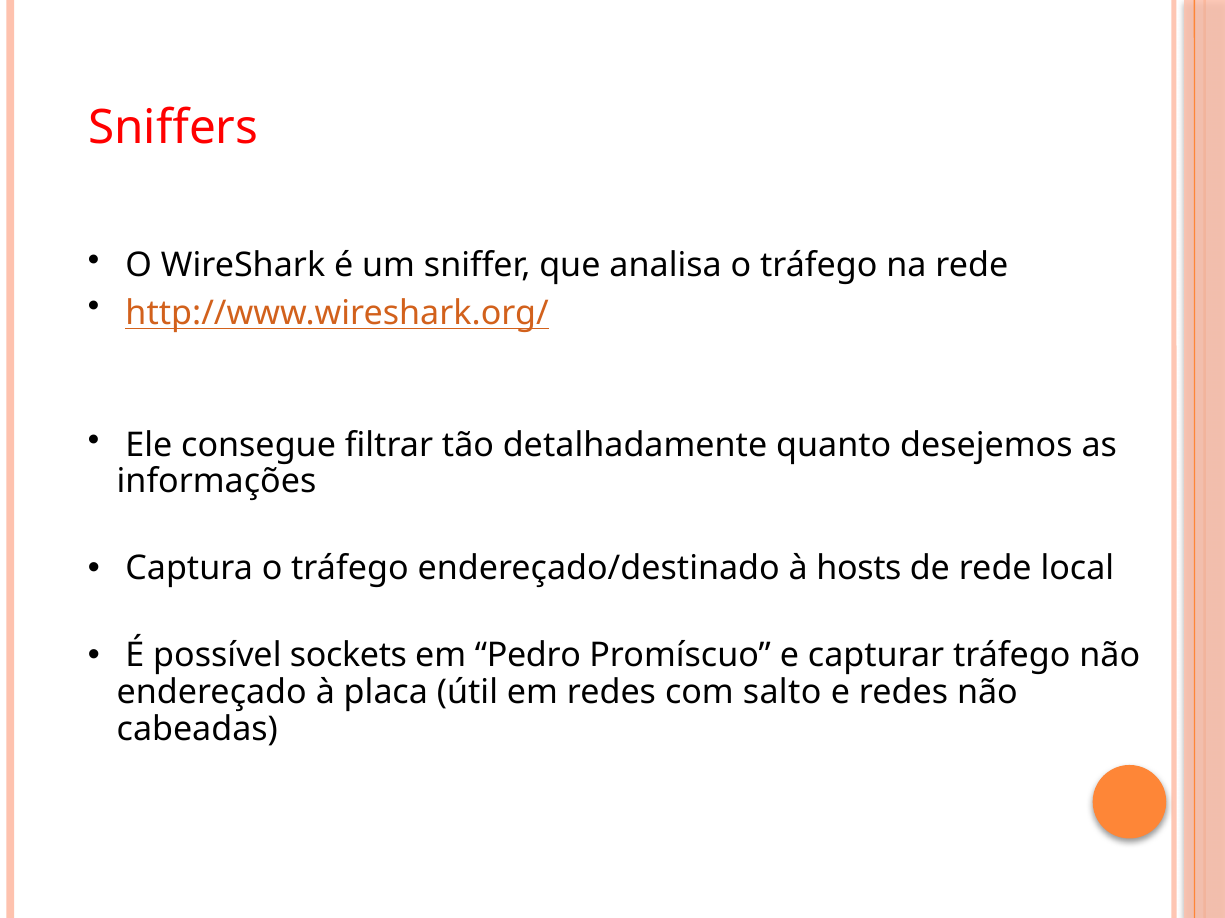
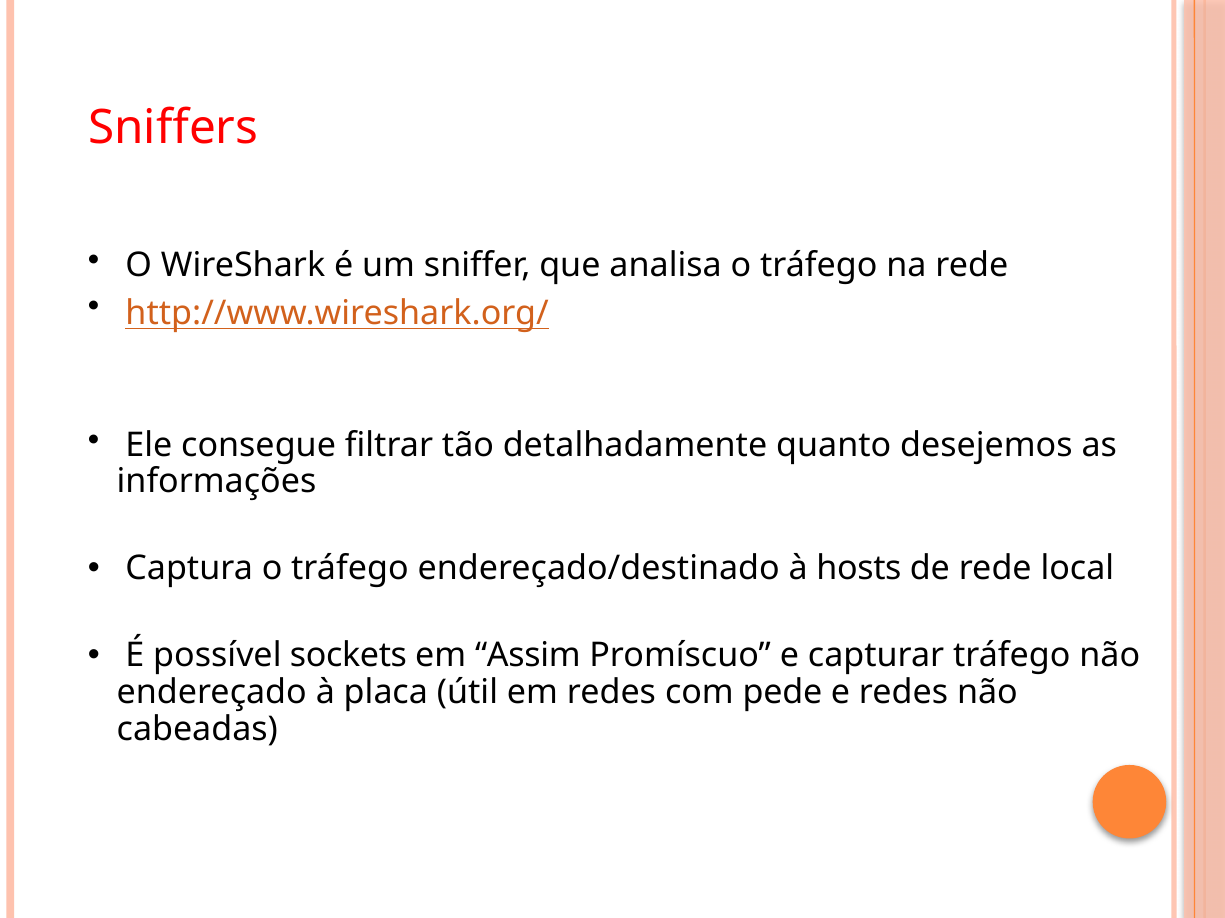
Pedro: Pedro -> Assim
salto: salto -> pede
